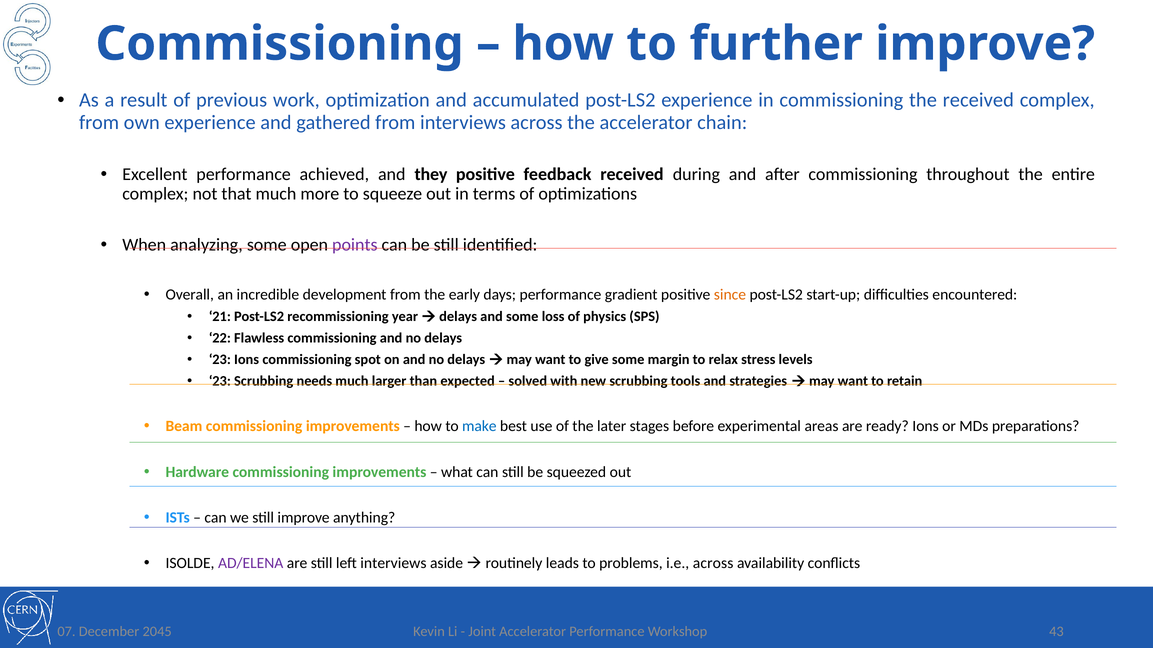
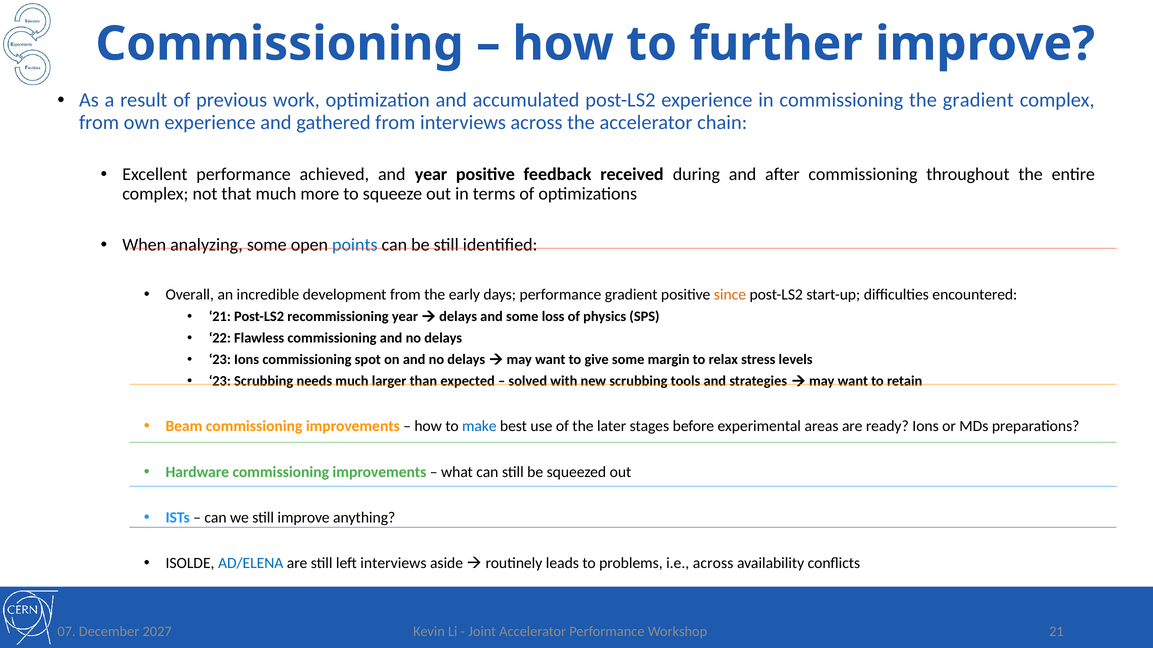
the received: received -> gradient
and they: they -> year
points colour: purple -> blue
AD/ELENA colour: purple -> blue
Workshop 43: 43 -> 21
2045: 2045 -> 2027
